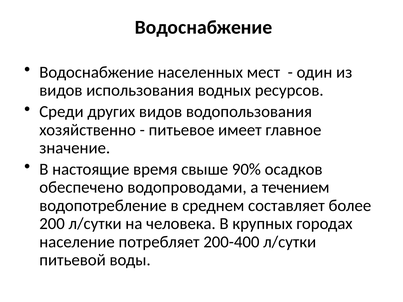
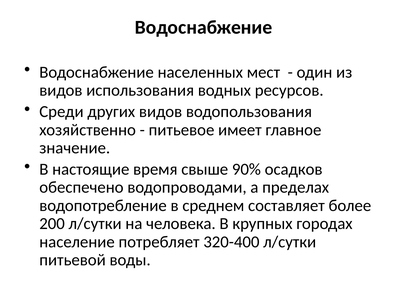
течением: течением -> пределах
200-400: 200-400 -> 320-400
